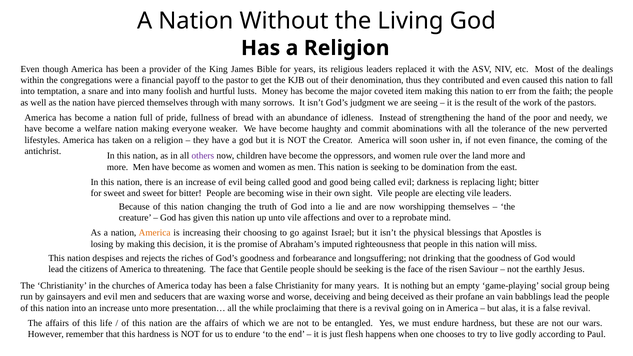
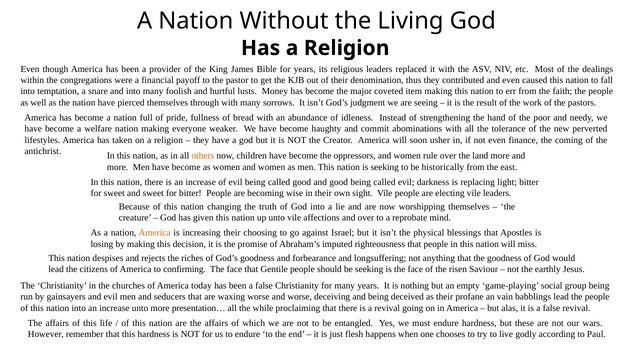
others colour: purple -> orange
domination: domination -> historically
drinking: drinking -> anything
threatening: threatening -> confirming
